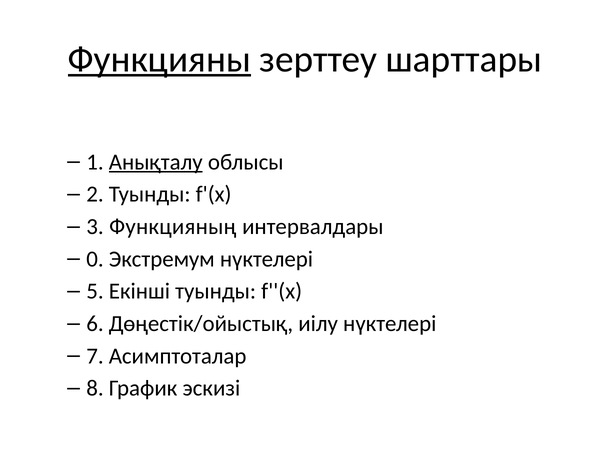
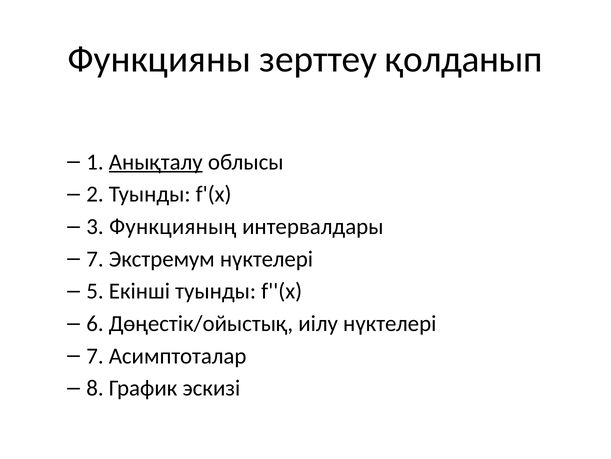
Функцияны underline: present -> none
шарттары: шарттары -> қолданып
0 at (95, 259): 0 -> 7
